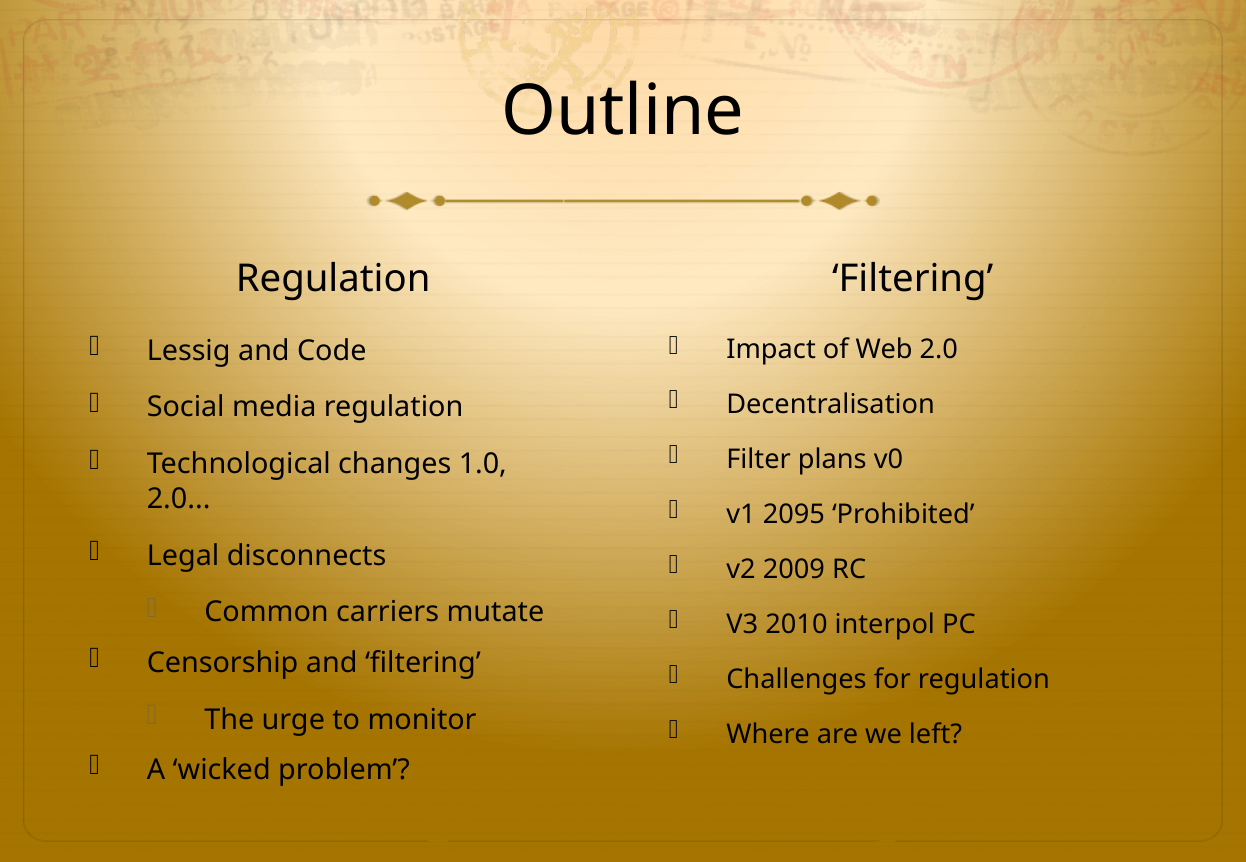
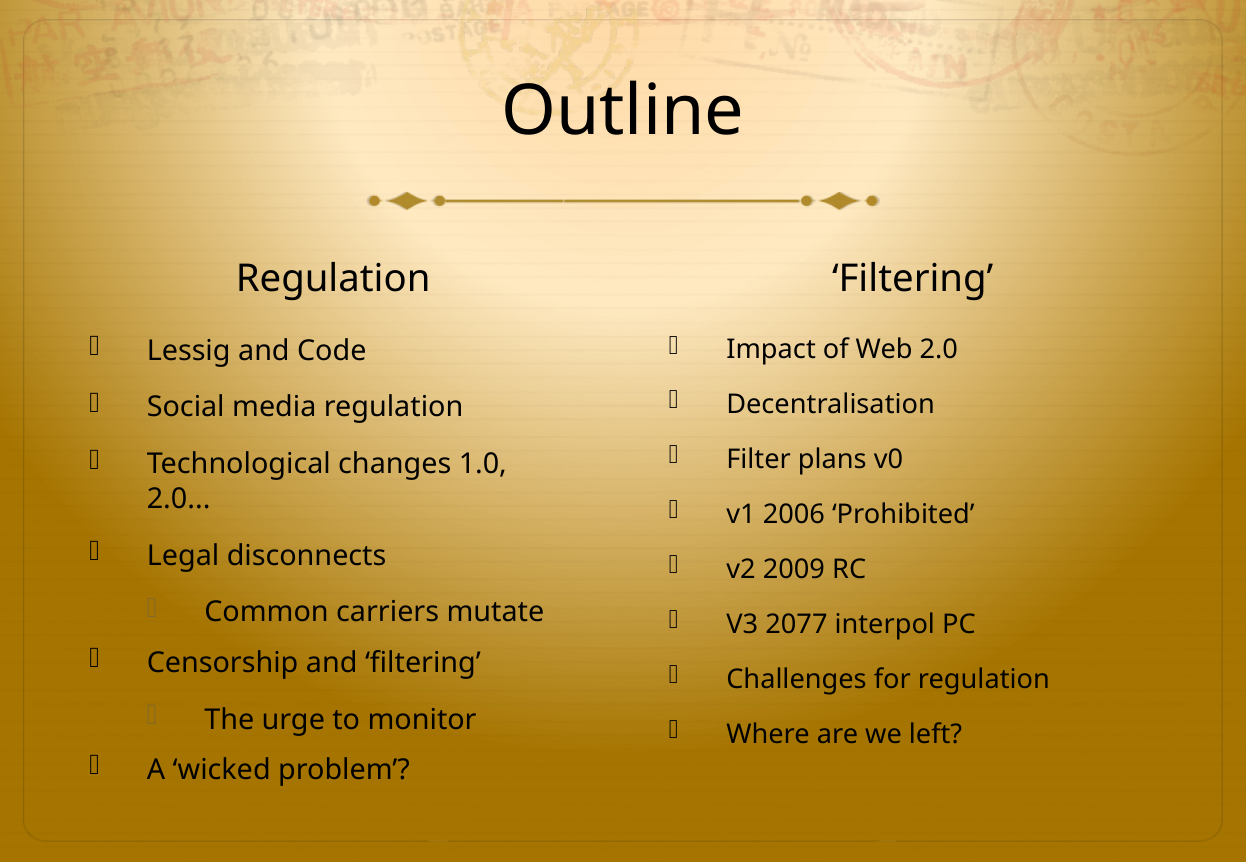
2095: 2095 -> 2006
2010: 2010 -> 2077
